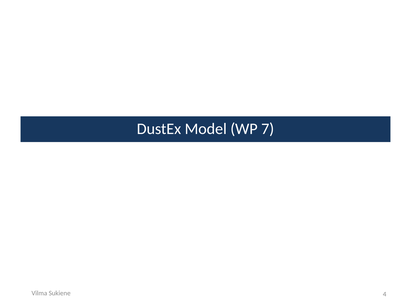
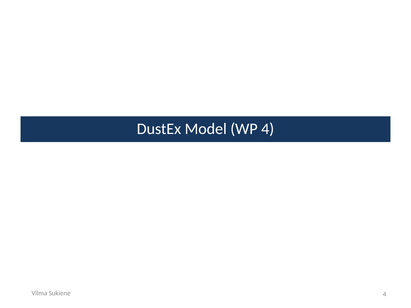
WP 7: 7 -> 4
